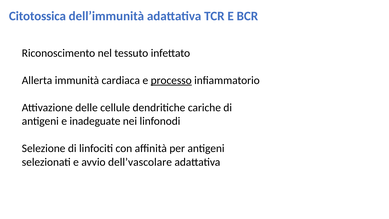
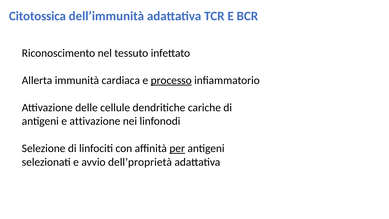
e inadeguate: inadeguate -> attivazione
per underline: none -> present
dell’vascolare: dell’vascolare -> dell’proprietà
